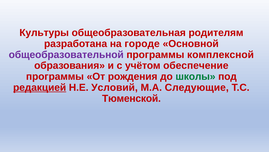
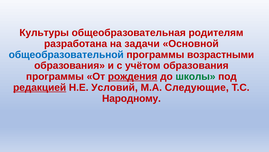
городе: городе -> задачи
общеобразовательной colour: purple -> blue
комплексной: комплексной -> возрастными
учётом обеспечение: обеспечение -> образования
рождения underline: none -> present
Тюменской: Тюменской -> Народному
